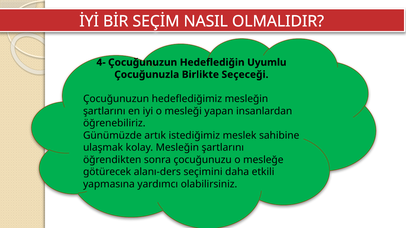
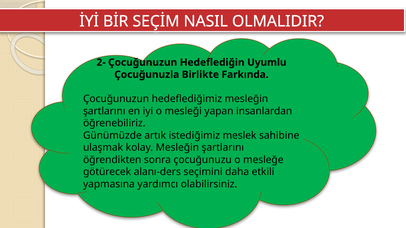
4-: 4- -> 2-
Seçeceği: Seçeceği -> Farkında
